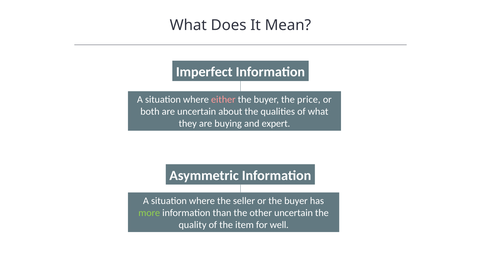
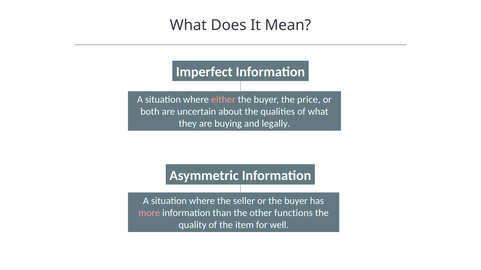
expert: expert -> legally
more colour: light green -> pink
other uncertain: uncertain -> functions
